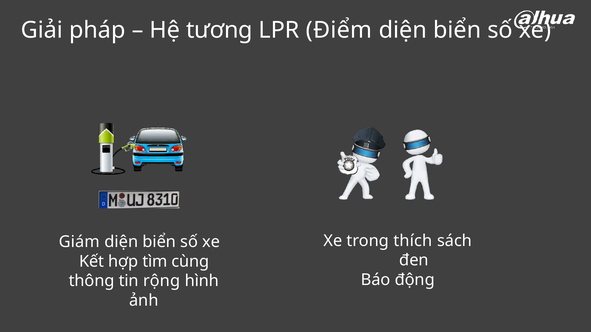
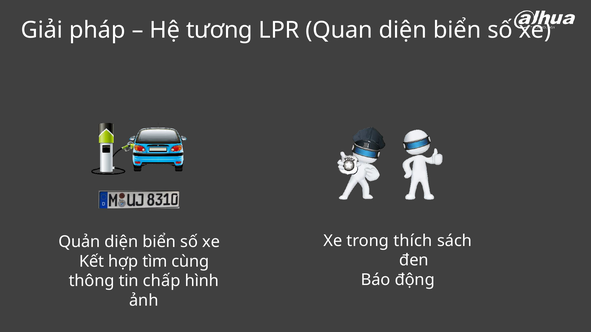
Điểm: Điểm -> Quan
Giám: Giám -> Quản
rộng: rộng -> chấp
